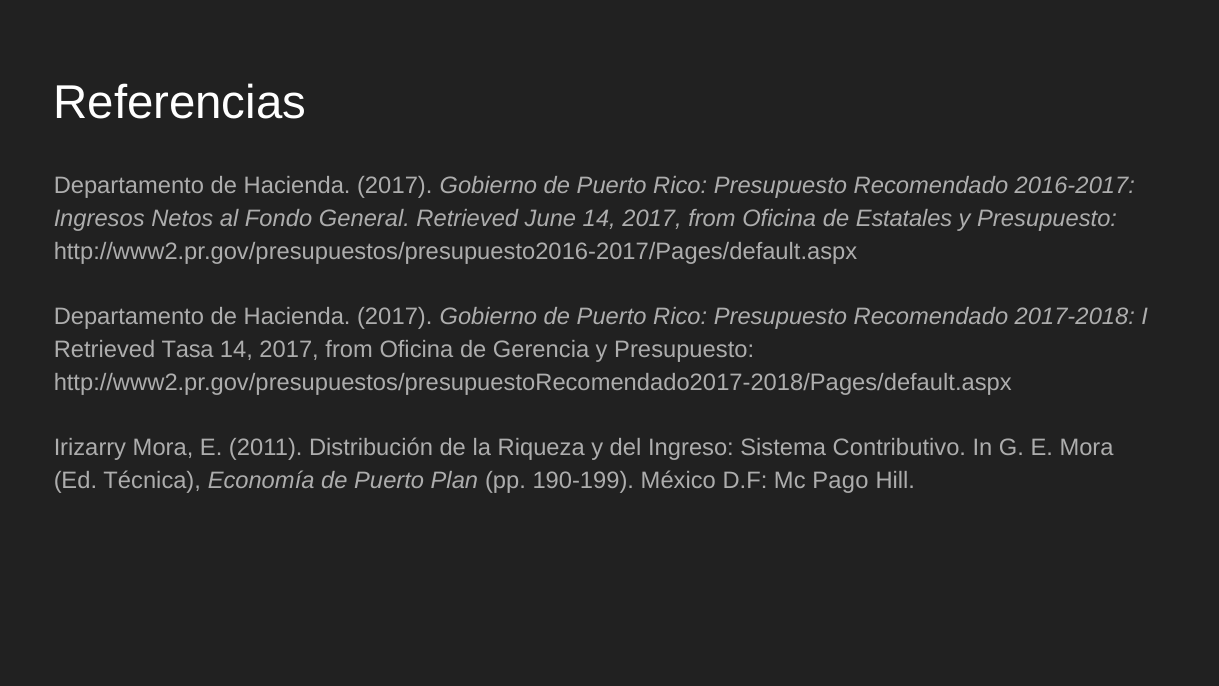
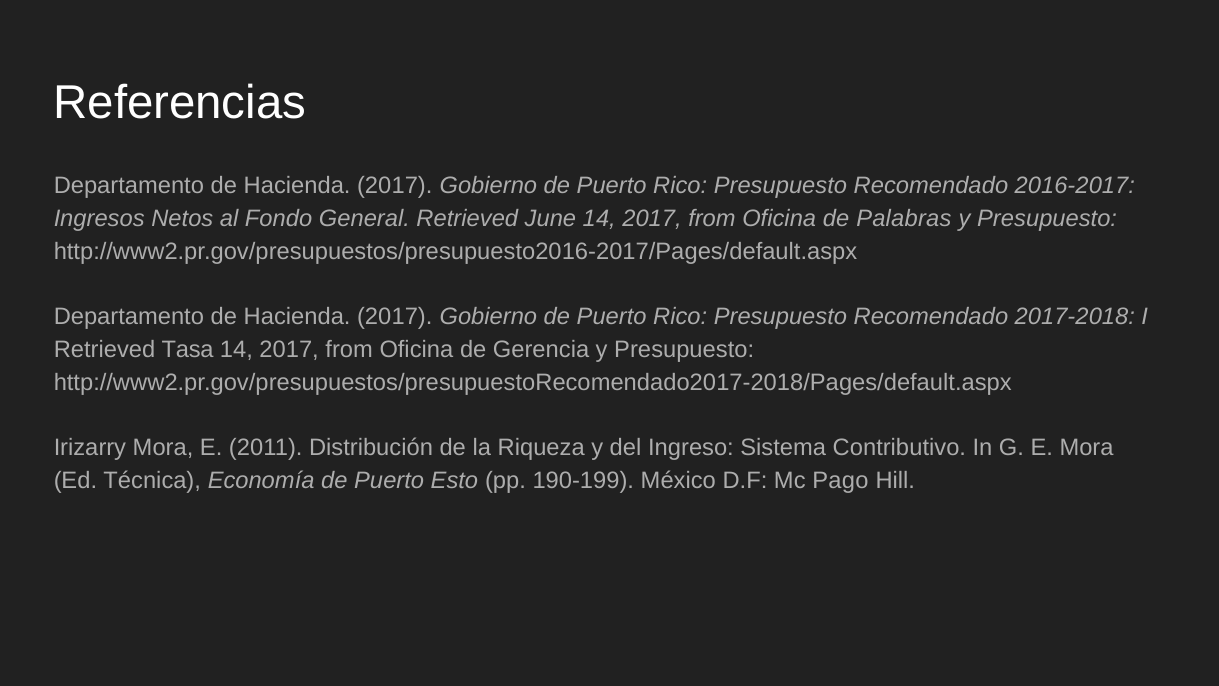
Estatales: Estatales -> Palabras
Plan: Plan -> Esto
